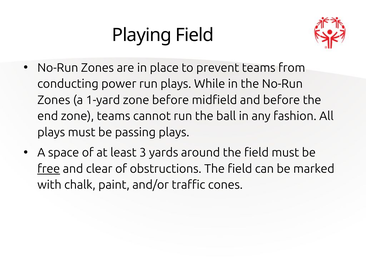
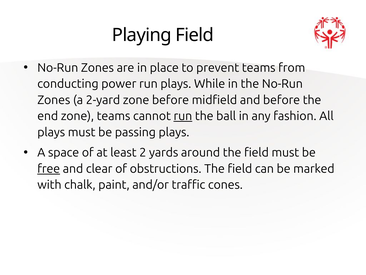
1-yard: 1-yard -> 2-yard
run at (183, 116) underline: none -> present
3: 3 -> 2
